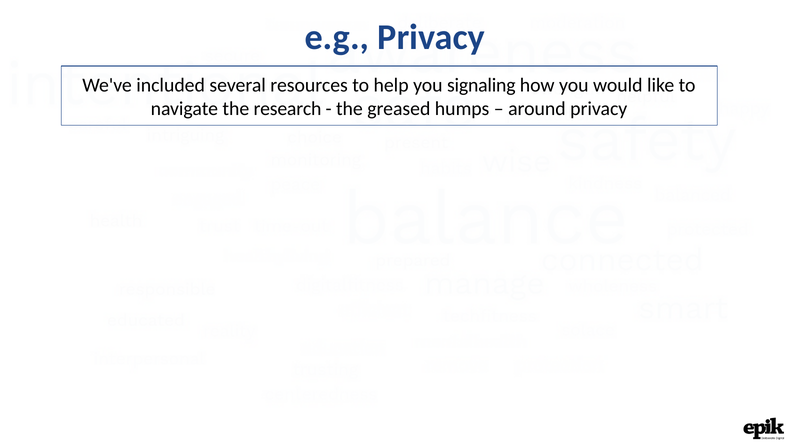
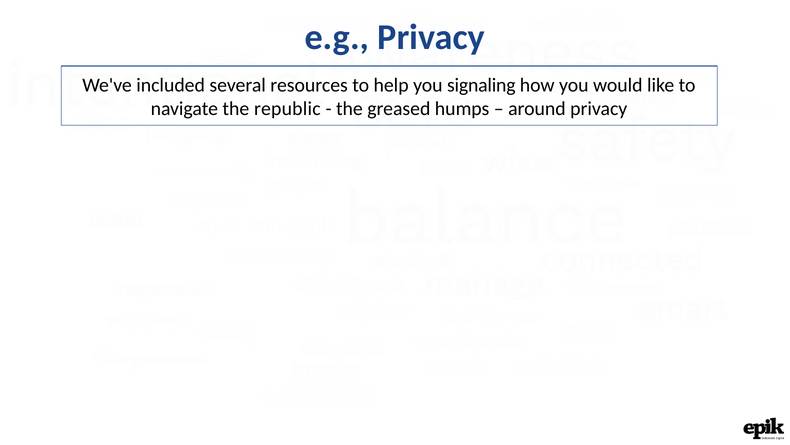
research: research -> republic
